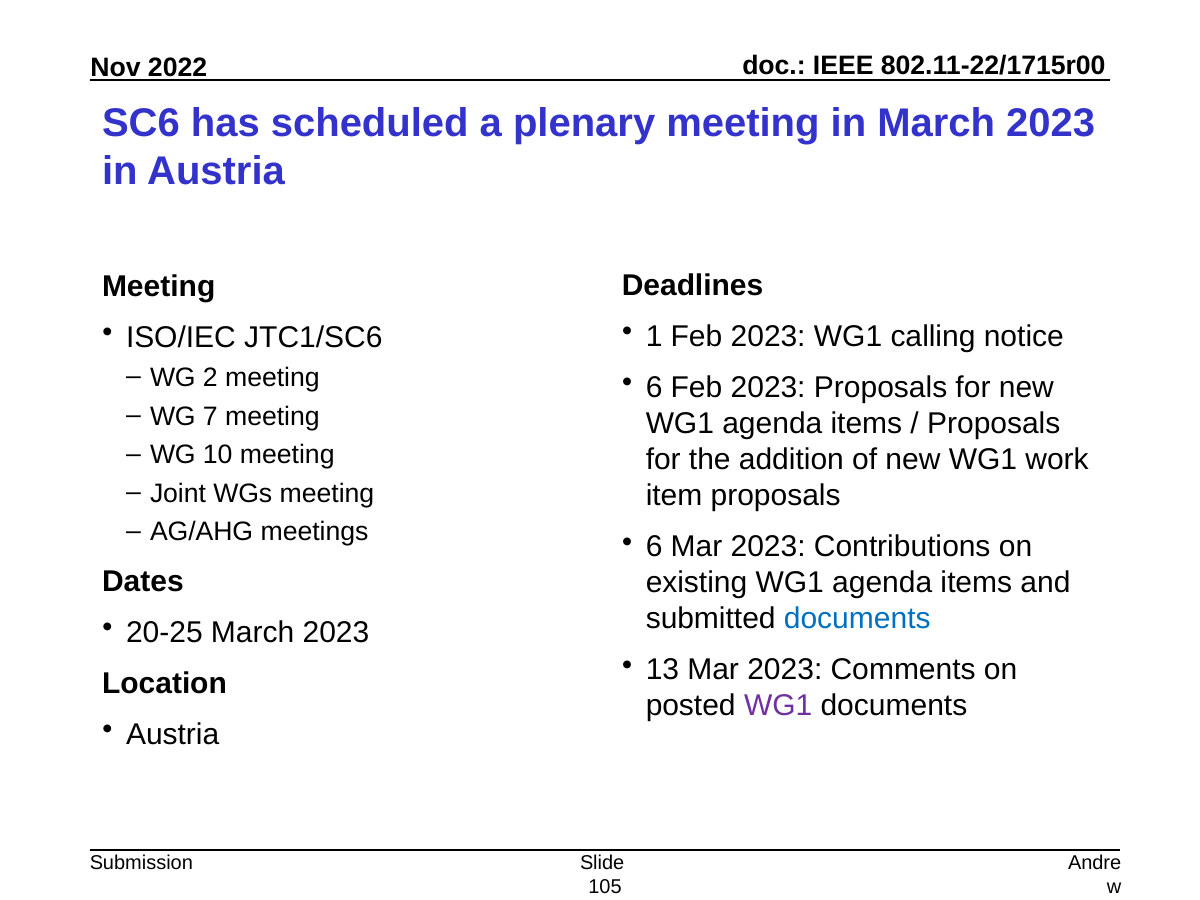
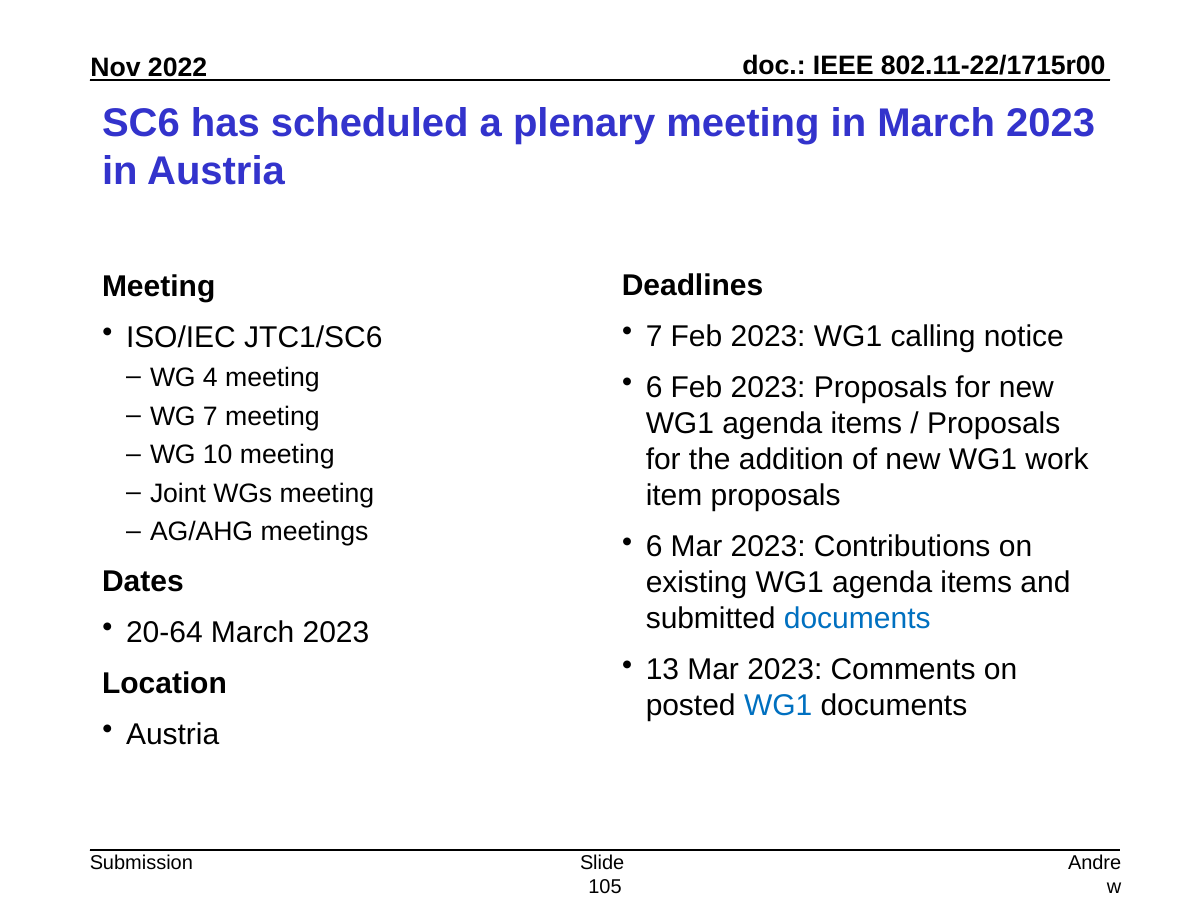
1 at (654, 337): 1 -> 7
2: 2 -> 4
20-25: 20-25 -> 20-64
WG1 at (778, 706) colour: purple -> blue
